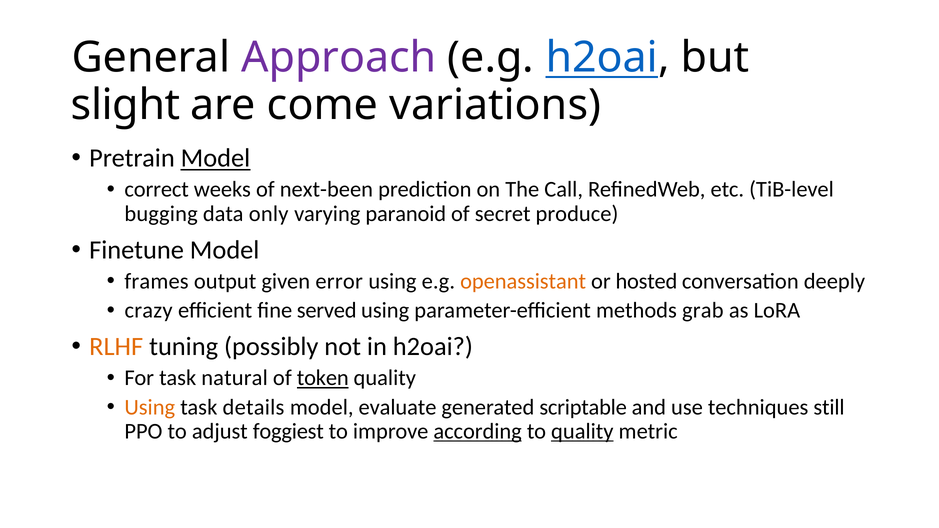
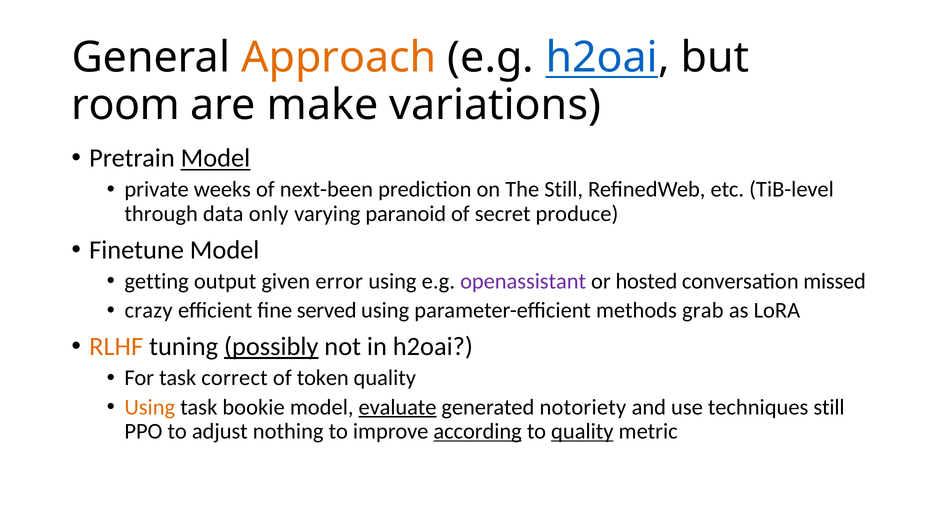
Approach colour: purple -> orange
slight: slight -> room
come: come -> make
correct: correct -> private
The Call: Call -> Still
bugging: bugging -> through
frames: frames -> getting
openassistant colour: orange -> purple
deeply: deeply -> missed
possibly underline: none -> present
natural: natural -> correct
token underline: present -> none
details: details -> bookie
evaluate underline: none -> present
scriptable: scriptable -> notoriety
foggiest: foggiest -> nothing
